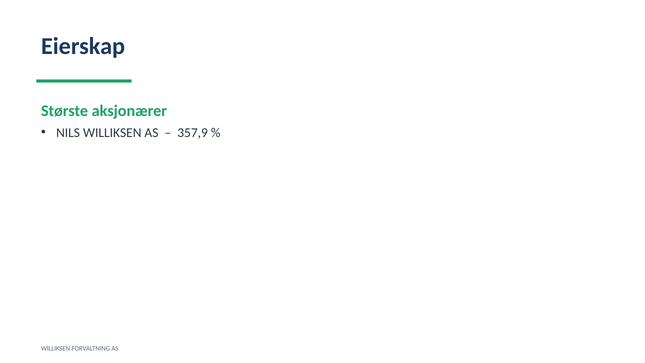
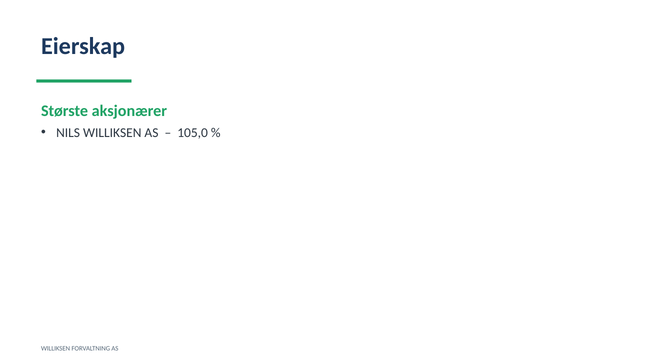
357,9: 357,9 -> 105,0
